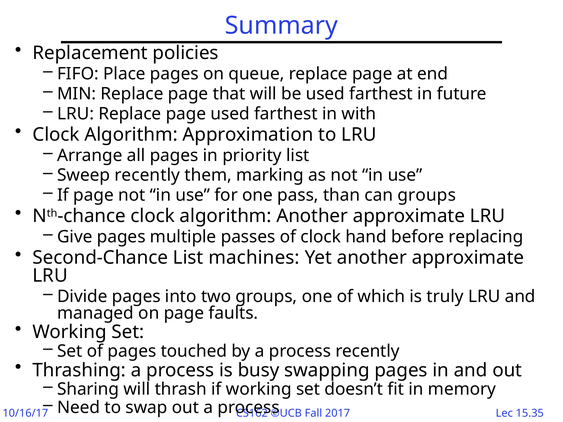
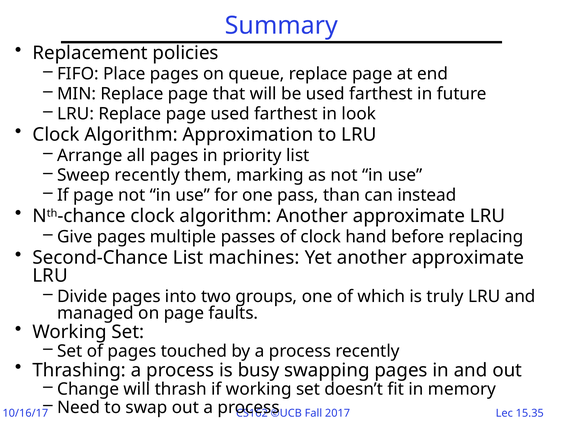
with: with -> look
can groups: groups -> instead
Sharing: Sharing -> Change
